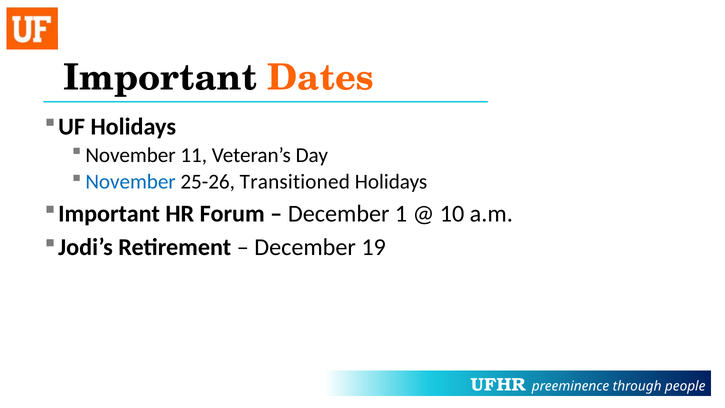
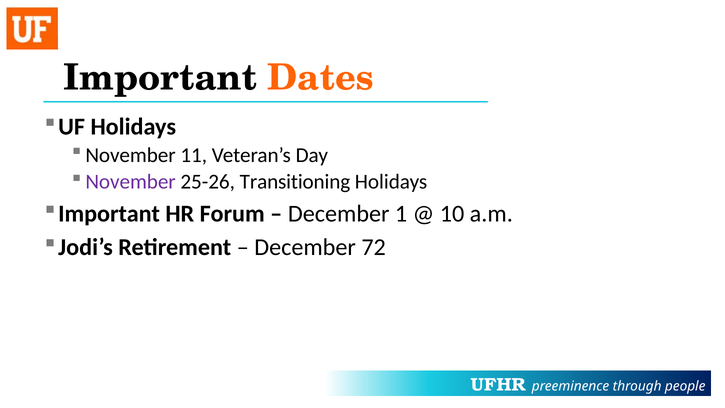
November at (131, 182) colour: blue -> purple
Transitioned: Transitioned -> Transitioning
19: 19 -> 72
